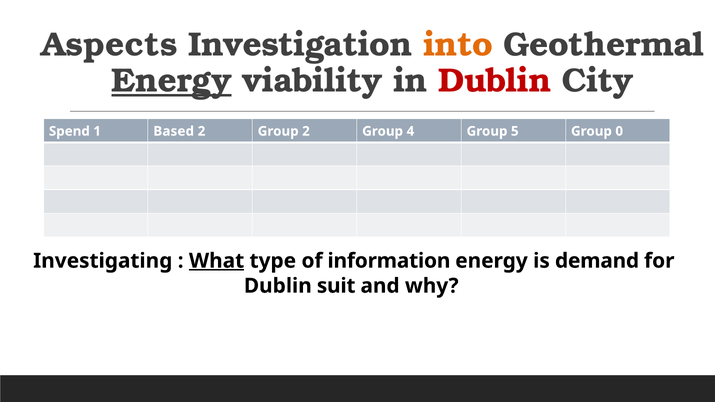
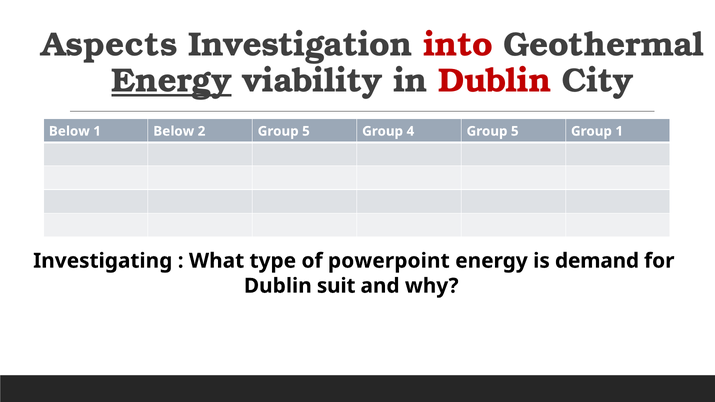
into colour: orange -> red
Spend at (69, 131): Spend -> Below
1 Based: Based -> Below
2 Group 2: 2 -> 5
Group 0: 0 -> 1
What underline: present -> none
information: information -> powerpoint
